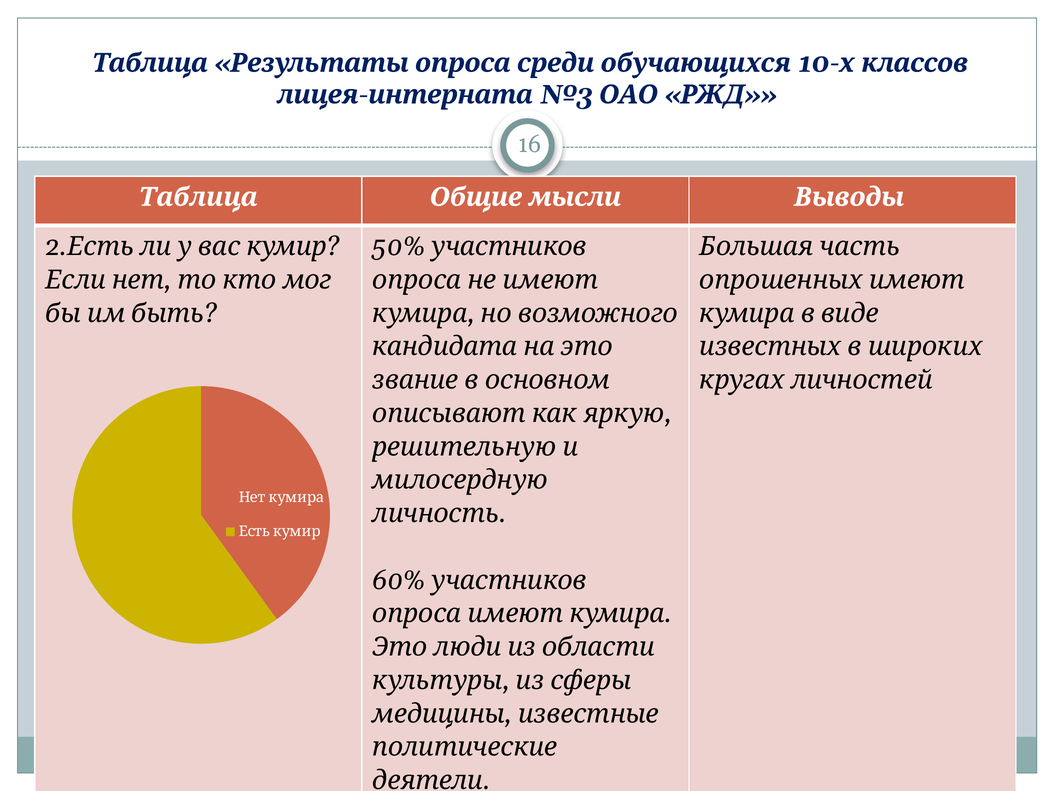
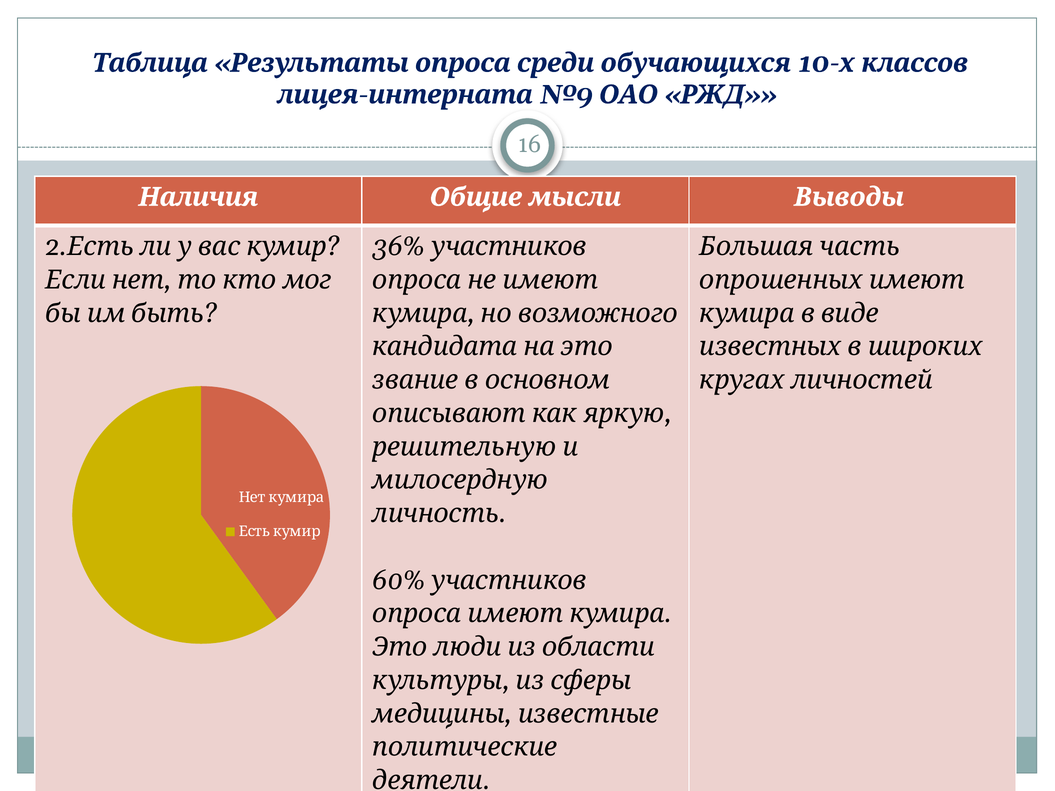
№3: №3 -> №9
Таблица at (198, 197): Таблица -> Наличия
50%: 50% -> 36%
